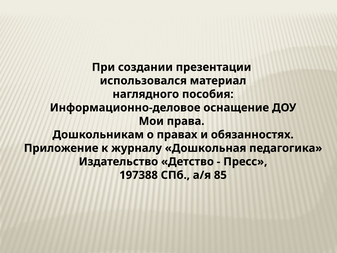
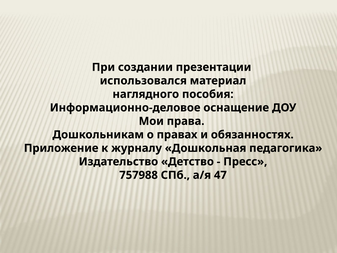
197388: 197388 -> 757988
85: 85 -> 47
